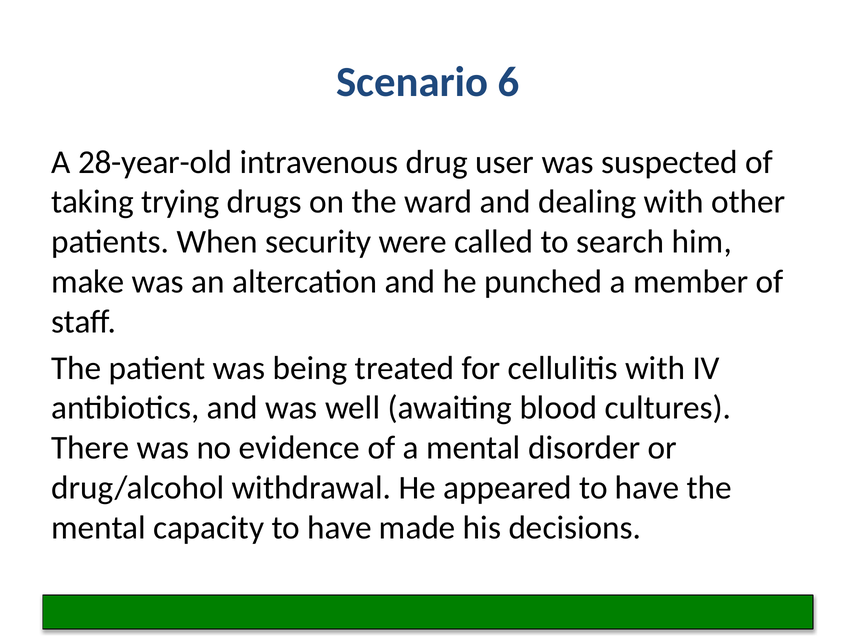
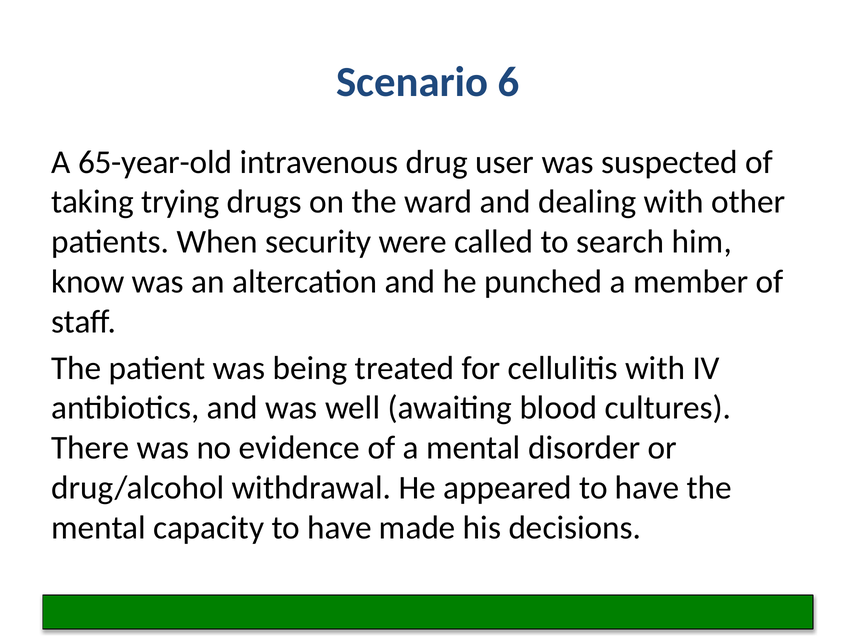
28-year-old: 28-year-old -> 65-year-old
make: make -> know
